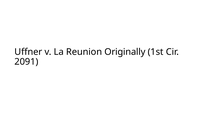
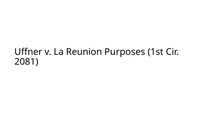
Originally: Originally -> Purposes
2091: 2091 -> 2081
